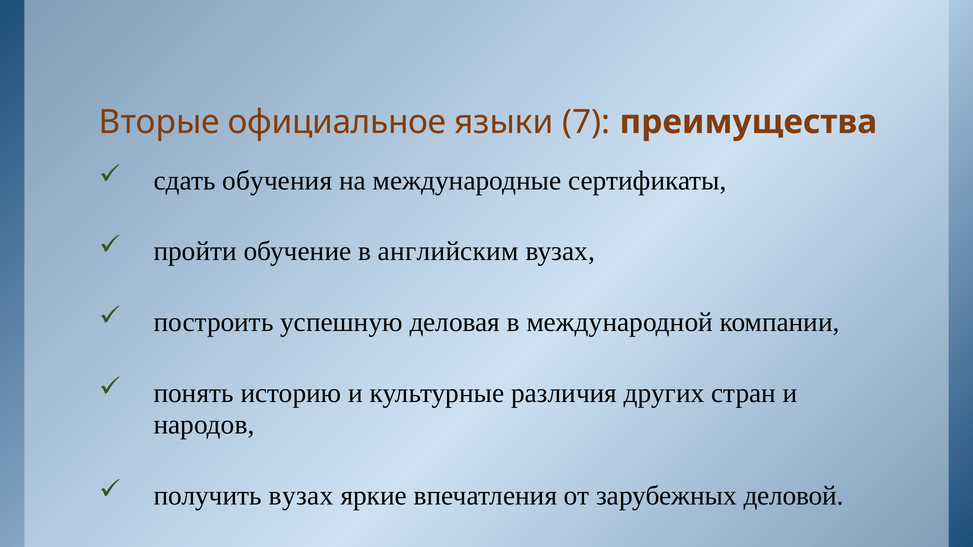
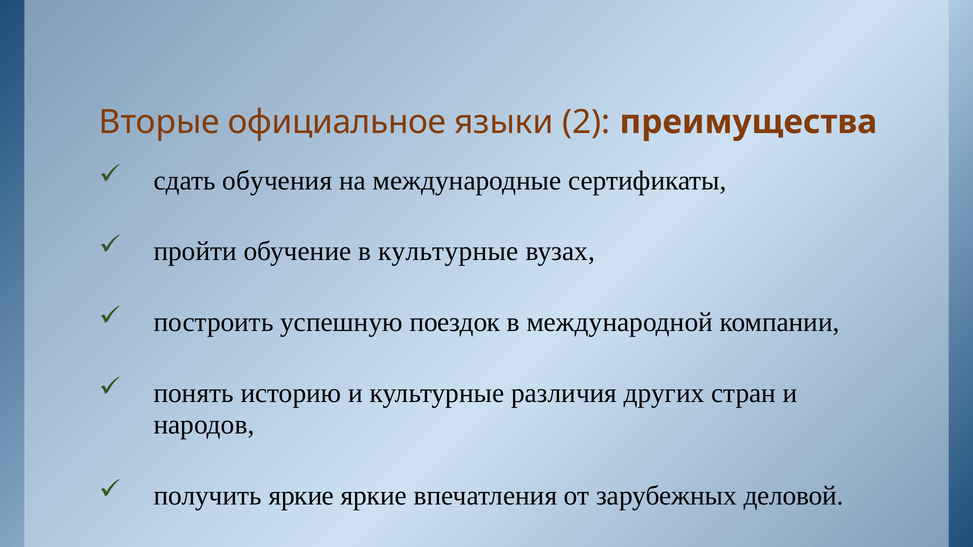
7: 7 -> 2
в английским: английским -> культурные
деловая: деловая -> поездок
получить вузах: вузах -> яркие
